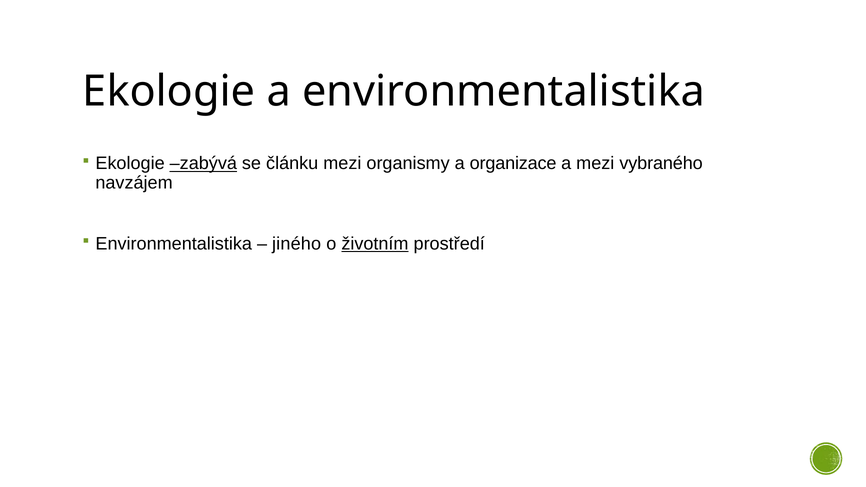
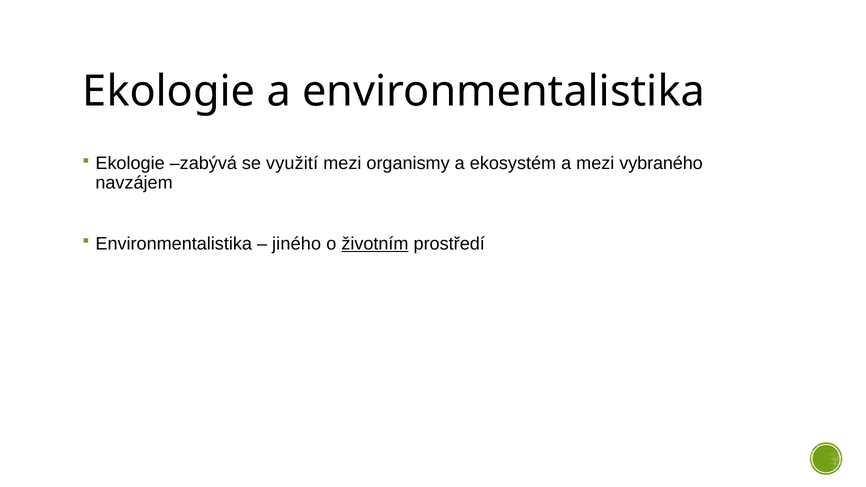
zabývá underline: present -> none
článku: článku -> využití
organizace: organizace -> ekosystém
